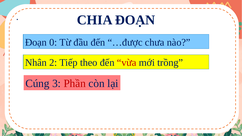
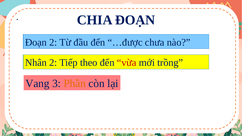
Đoạn 0: 0 -> 2
Cúng: Cúng -> Vang
Phần colour: red -> orange
